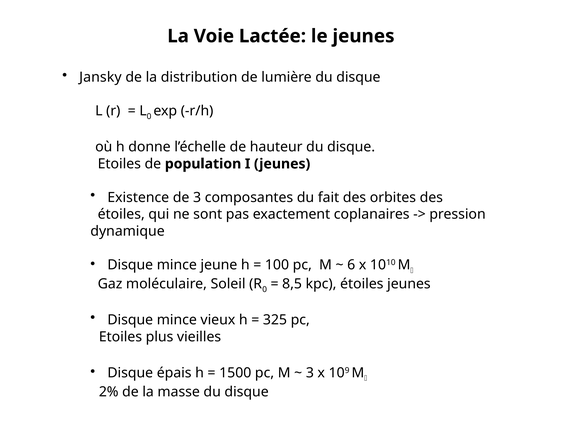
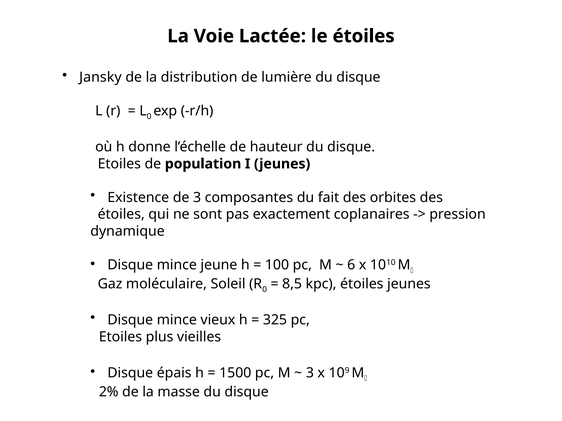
le jeunes: jeunes -> étoiles
